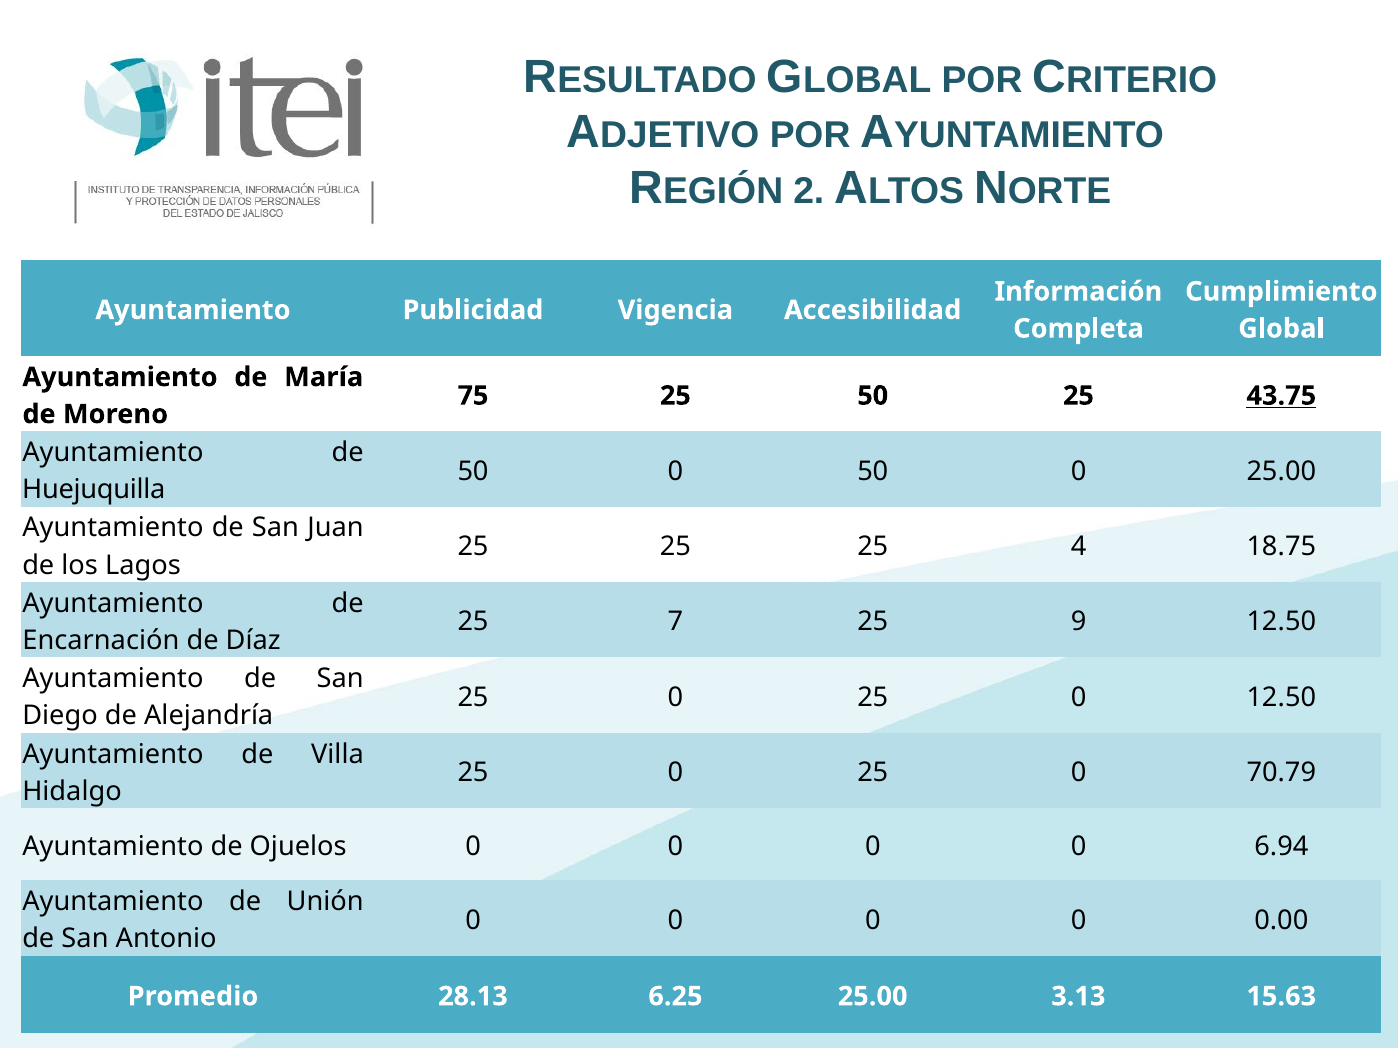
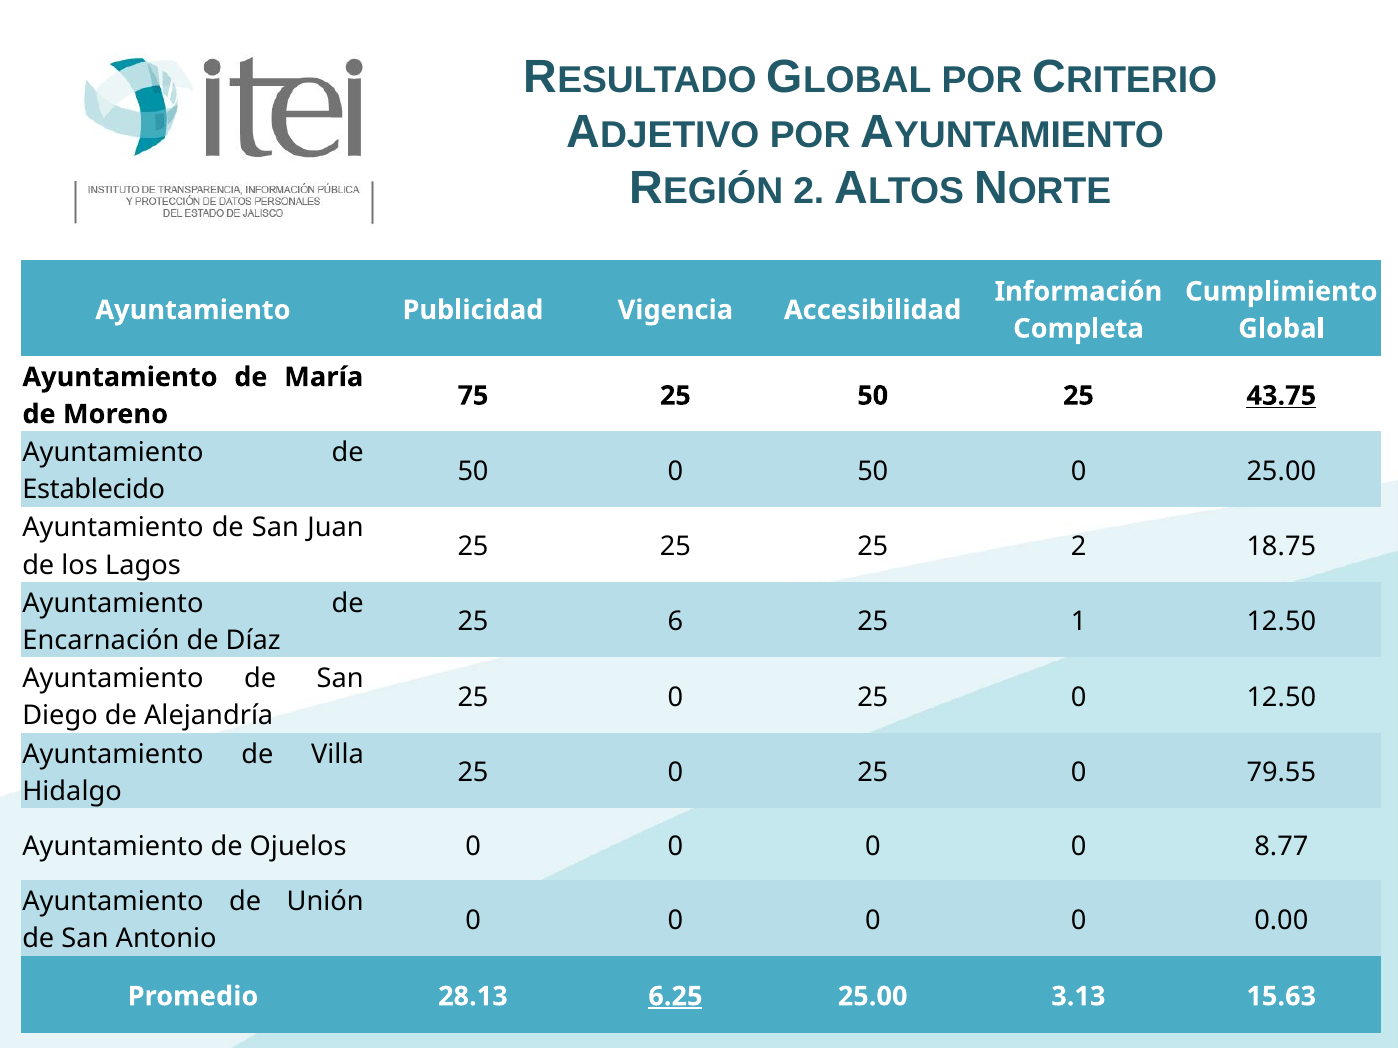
Huejuquilla: Huejuquilla -> Establecido
25 4: 4 -> 2
7: 7 -> 6
9: 9 -> 1
70.79: 70.79 -> 79.55
6.94: 6.94 -> 8.77
6.25 underline: none -> present
